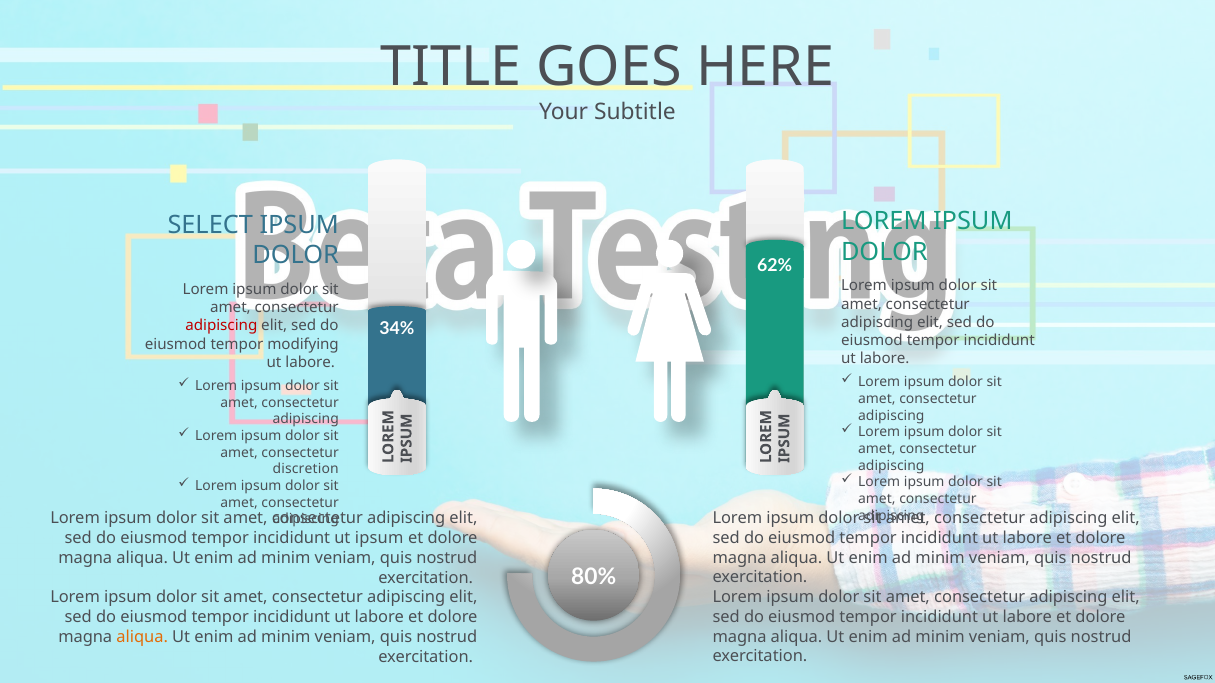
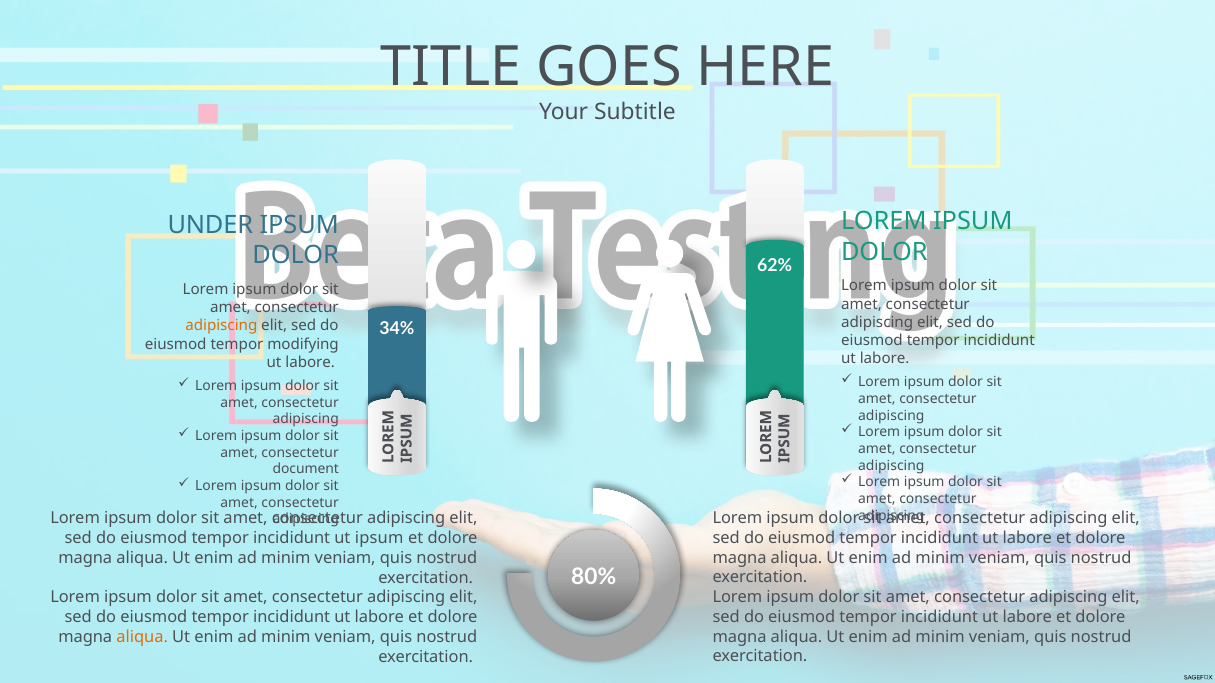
SELECT: SELECT -> UNDER
adipiscing at (221, 326) colour: red -> orange
discretion: discretion -> document
